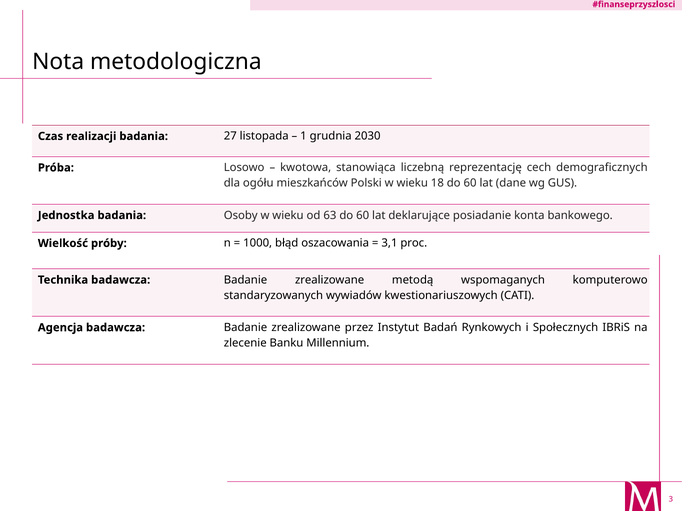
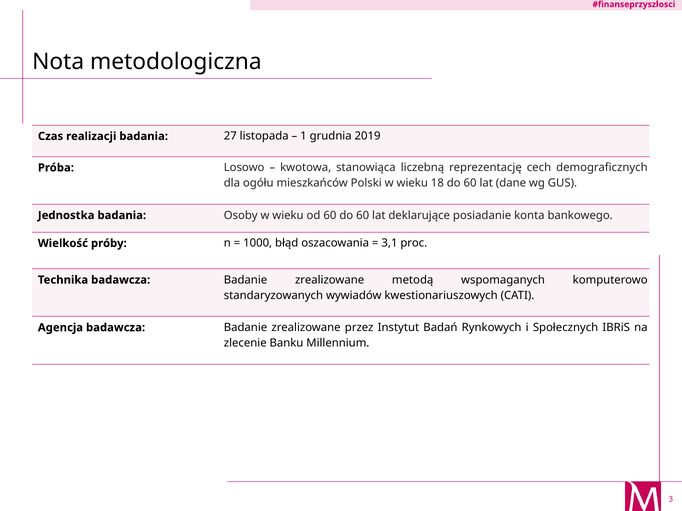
2030: 2030 -> 2019
od 63: 63 -> 60
